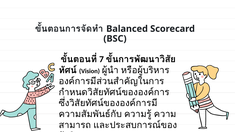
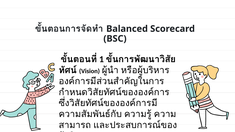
7: 7 -> 1
